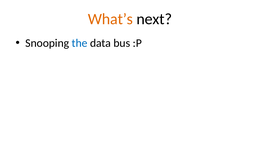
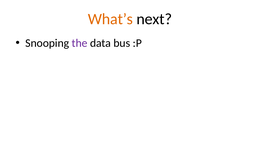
the colour: blue -> purple
